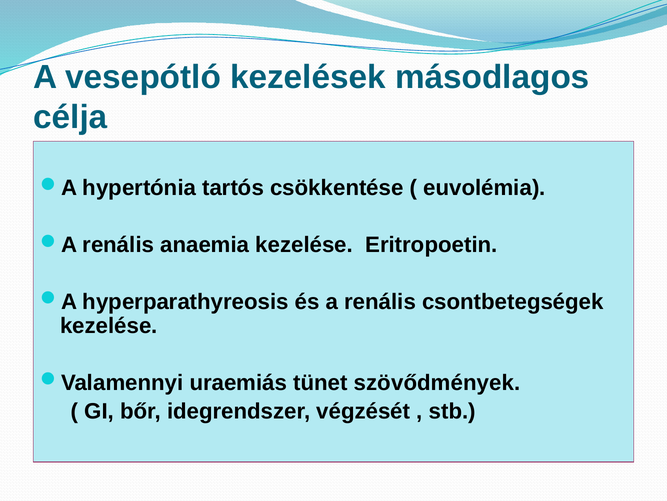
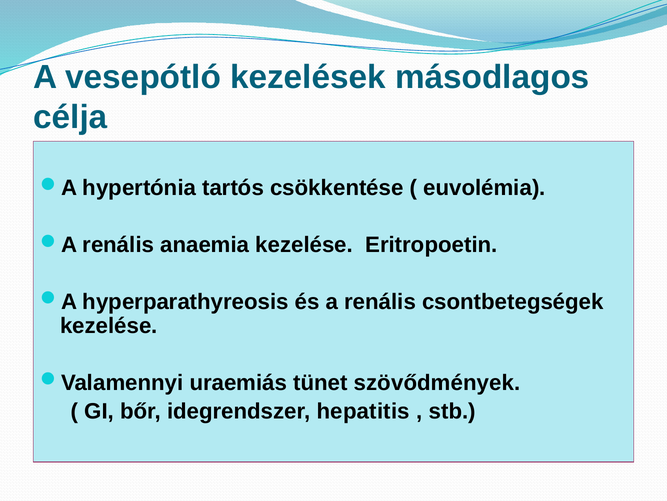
végzését: végzését -> hepatitis
